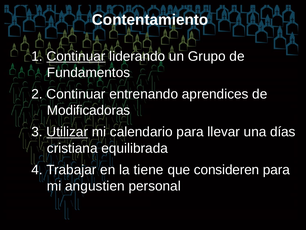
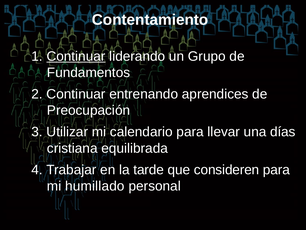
Modificadoras: Modificadoras -> Preocupación
Utilizar underline: present -> none
tiene: tiene -> tarde
angustien: angustien -> humillado
